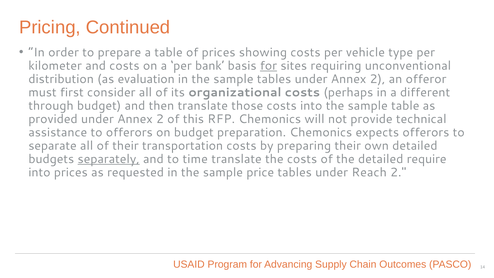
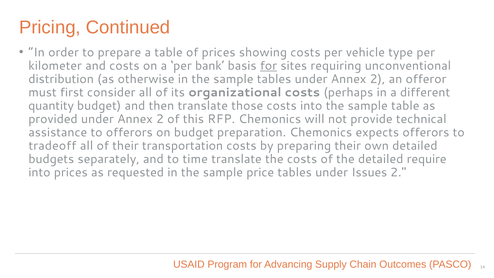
evaluation: evaluation -> otherwise
through: through -> quantity
separate: separate -> tradeoff
separately underline: present -> none
Reach: Reach -> Issues
